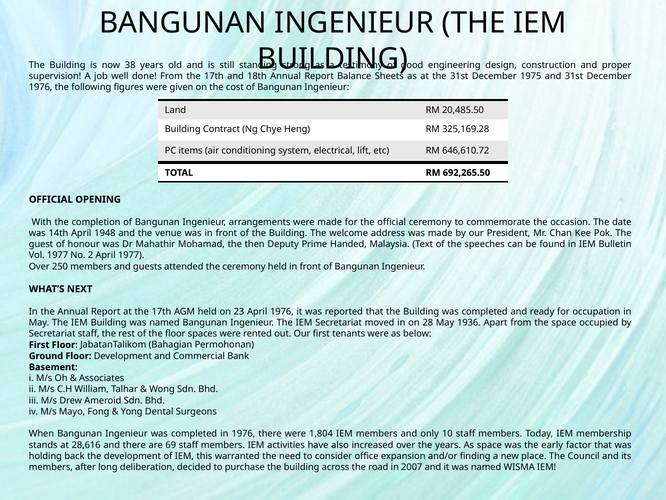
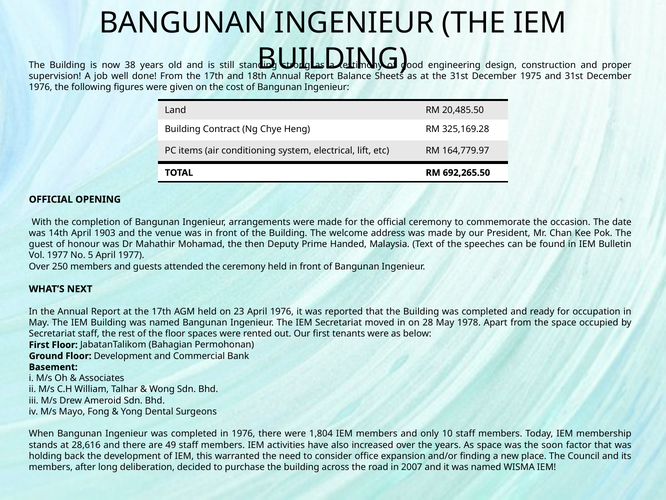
646,610.72: 646,610.72 -> 164,779.97
1948: 1948 -> 1903
2: 2 -> 5
1936: 1936 -> 1978
69: 69 -> 49
early: early -> soon
